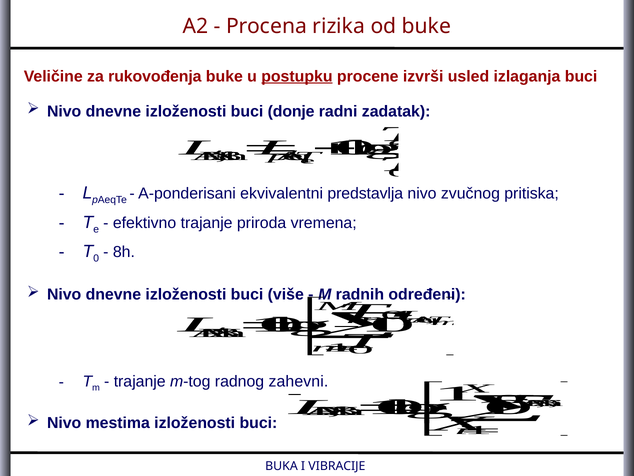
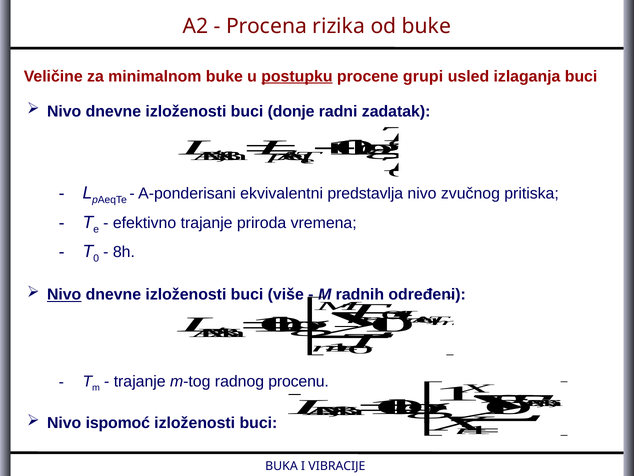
rukovođenja: rukovođenja -> minimalnom
izvrši: izvrši -> grupi
Nivo at (64, 294) underline: none -> present
zahevni: zahevni -> procenu
mestima: mestima -> ispomoć
